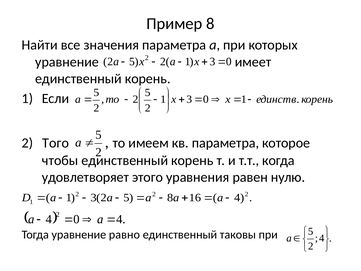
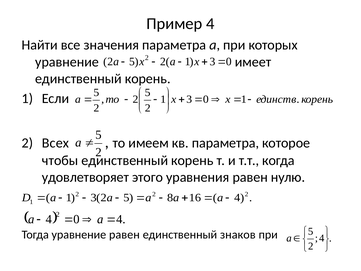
Пример 8: 8 -> 4
Того: Того -> Всех
уравнение равно: равно -> равен
таковы: таковы -> знаков
